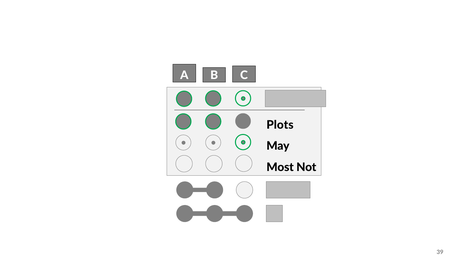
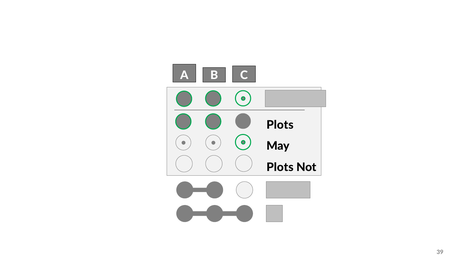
Most at (280, 167): Most -> Plots
